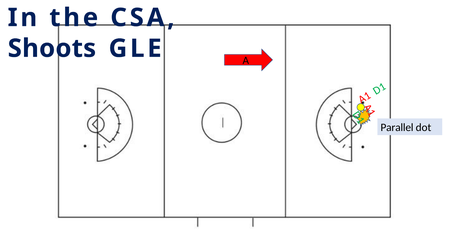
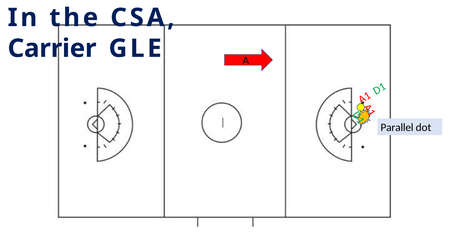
Shoots: Shoots -> Carrier
